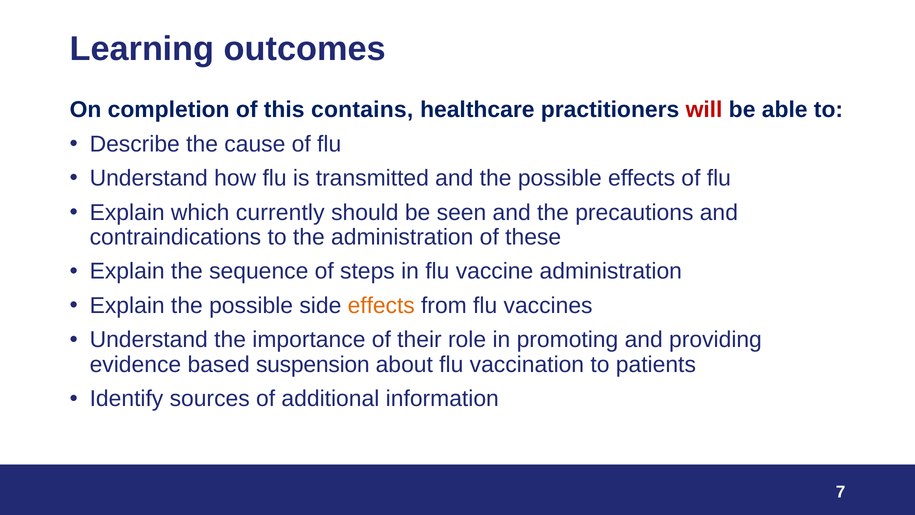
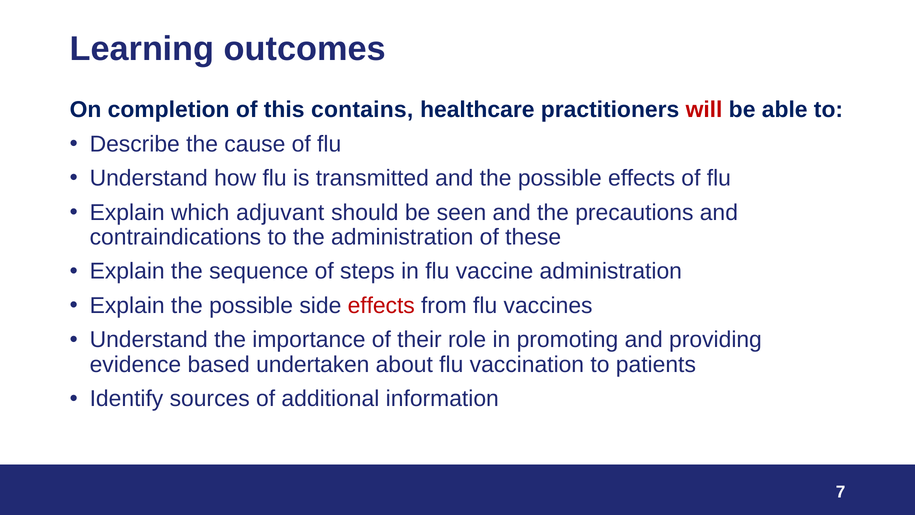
currently: currently -> adjuvant
effects at (381, 305) colour: orange -> red
suspension: suspension -> undertaken
